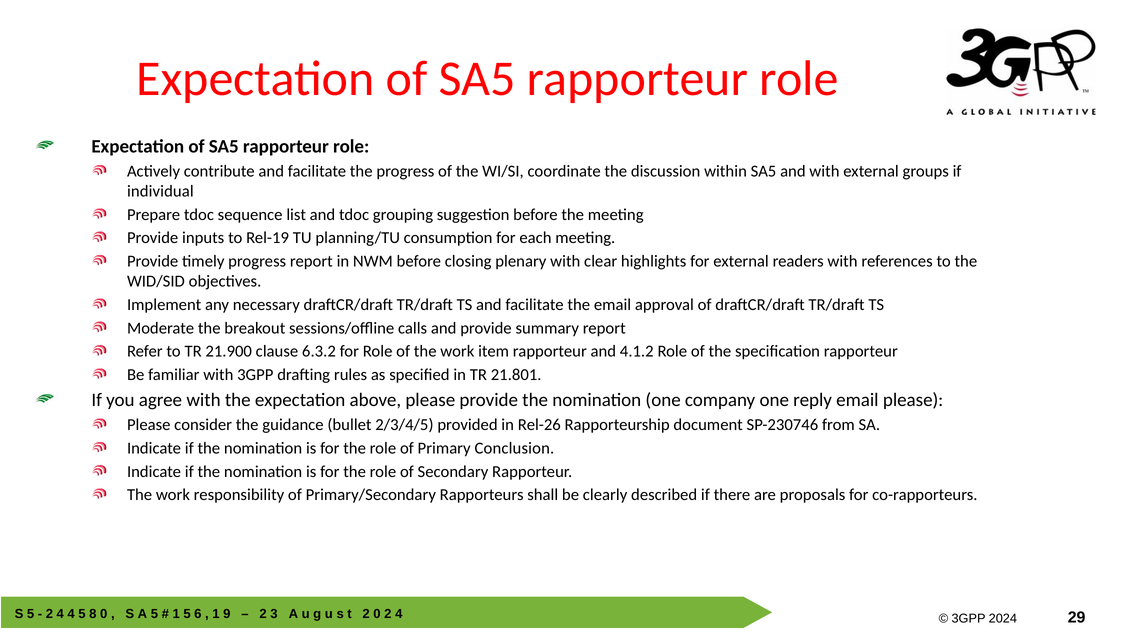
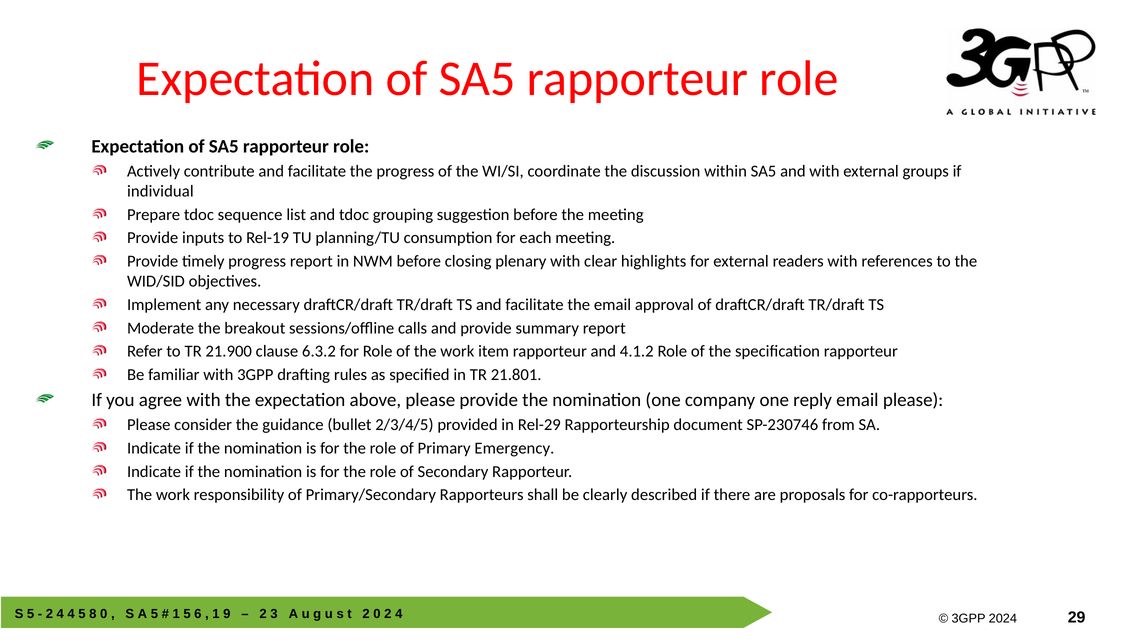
Rel-26: Rel-26 -> Rel-29
Conclusion: Conclusion -> Emergency
